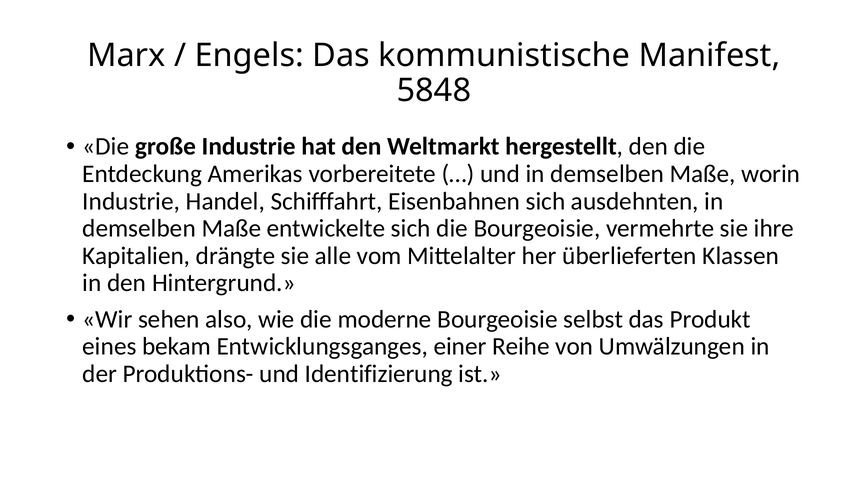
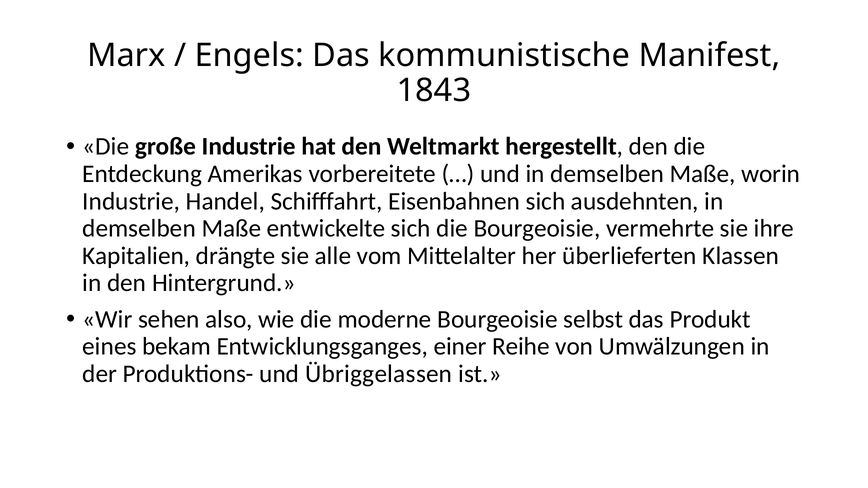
5848: 5848 -> 1843
Identifizierung: Identifizierung -> Übriggelassen
